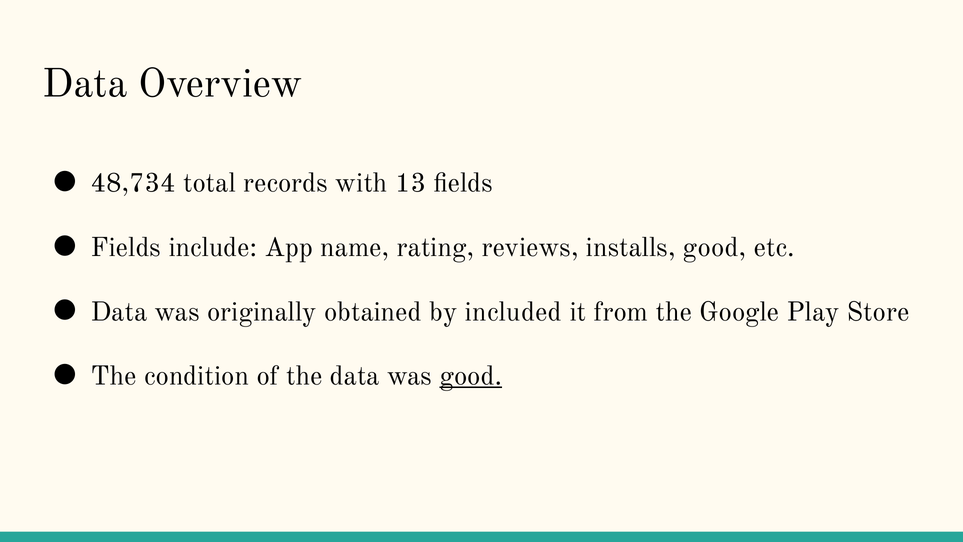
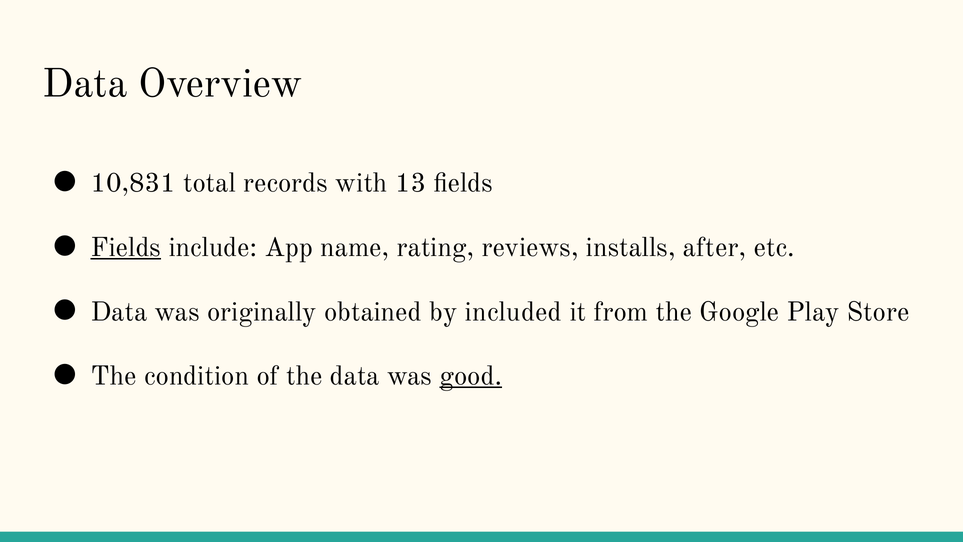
48,734: 48,734 -> 10,831
Fields at (126, 247) underline: none -> present
installs good: good -> after
